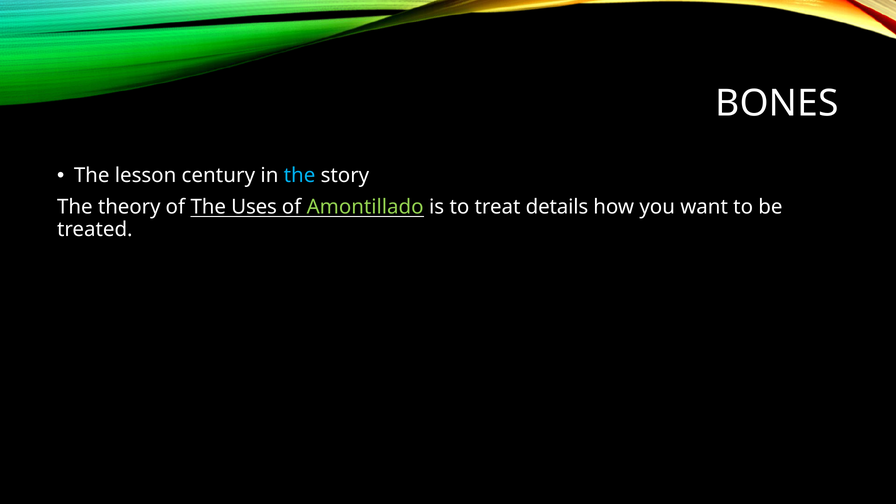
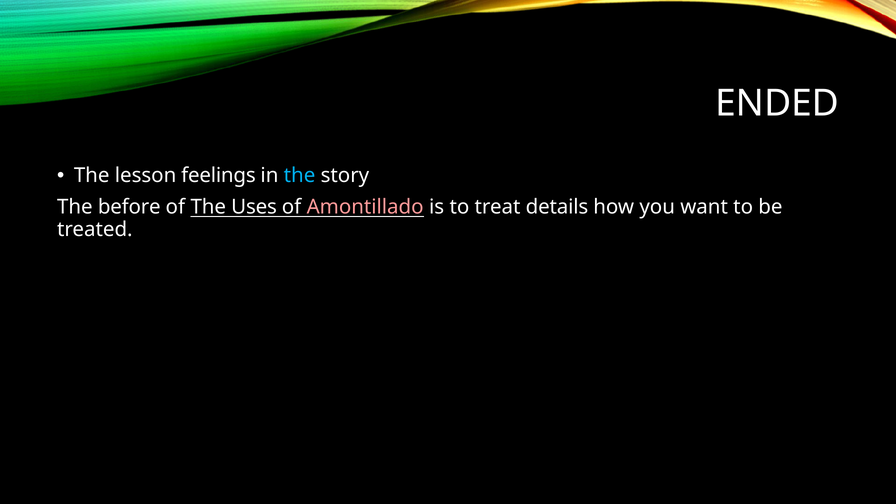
BONES: BONES -> ENDED
century: century -> feelings
theory: theory -> before
Amontillado colour: light green -> pink
